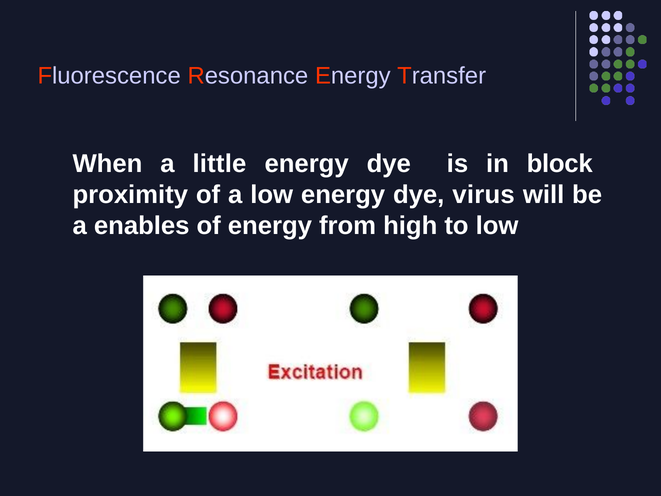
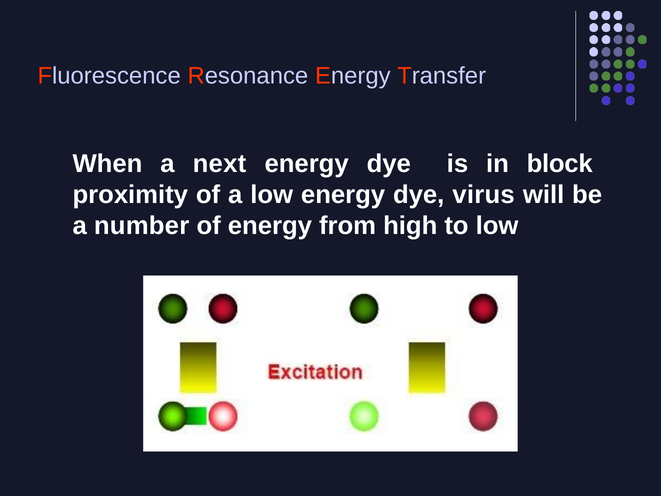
little: little -> next
enables: enables -> number
